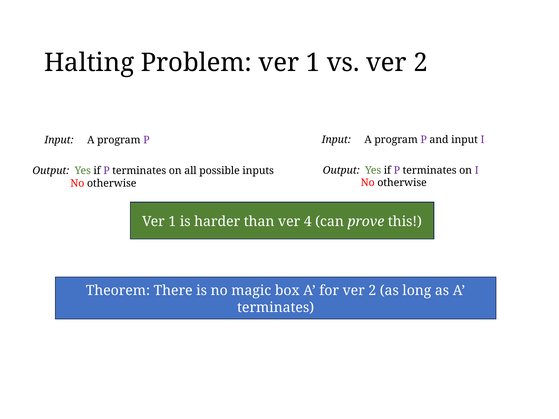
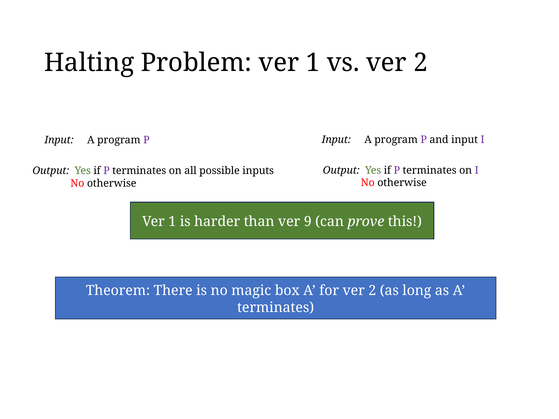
4: 4 -> 9
